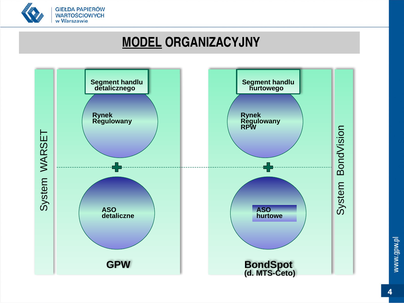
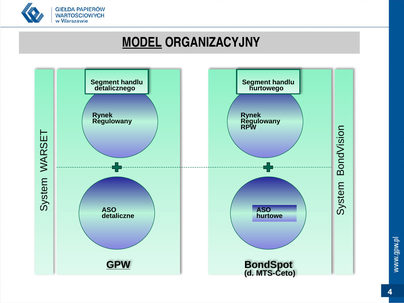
GPW underline: none -> present
